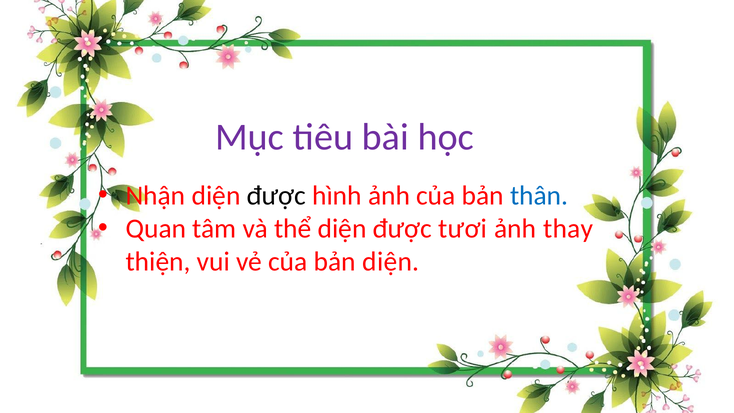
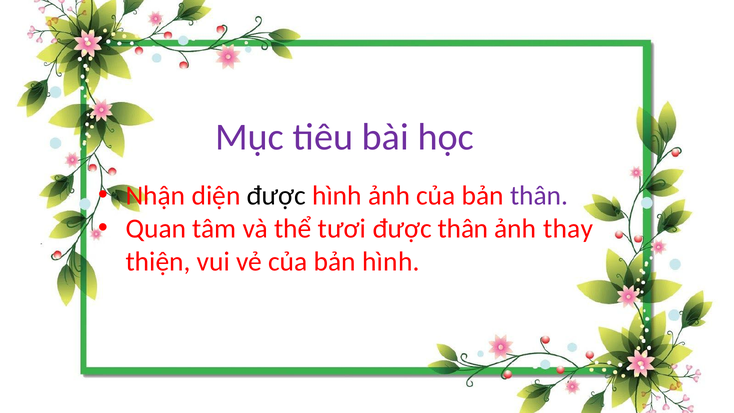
thân at (539, 196) colour: blue -> purple
thể diện: diện -> tươi
được tươi: tươi -> thân
bản diện: diện -> hình
